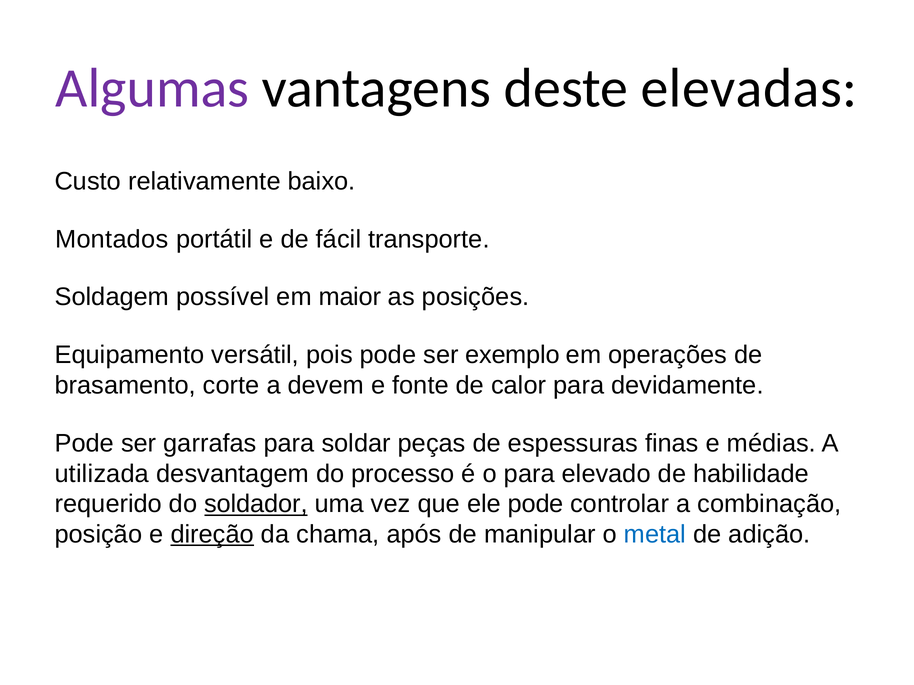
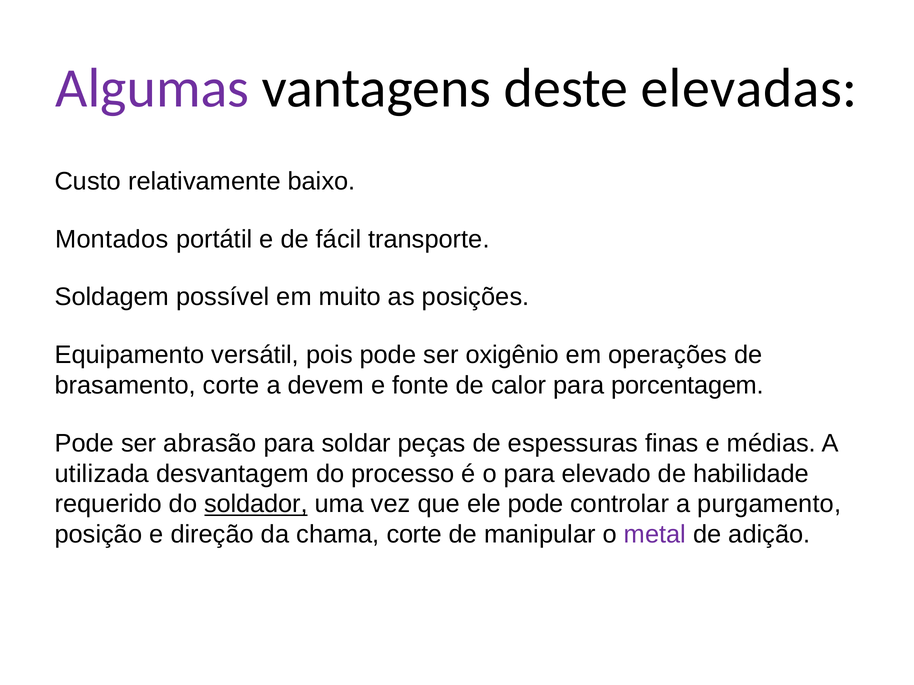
maior: maior -> muito
exemplo: exemplo -> oxigênio
devidamente: devidamente -> porcentagem
garrafas: garrafas -> abrasão
combinação: combinação -> purgamento
direção underline: present -> none
chama após: após -> corte
metal colour: blue -> purple
